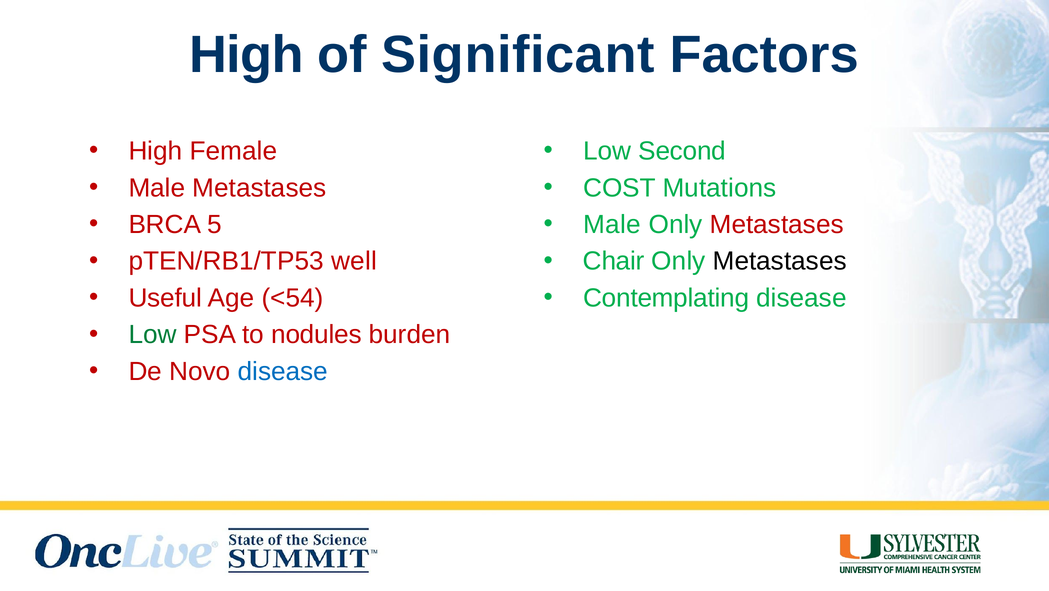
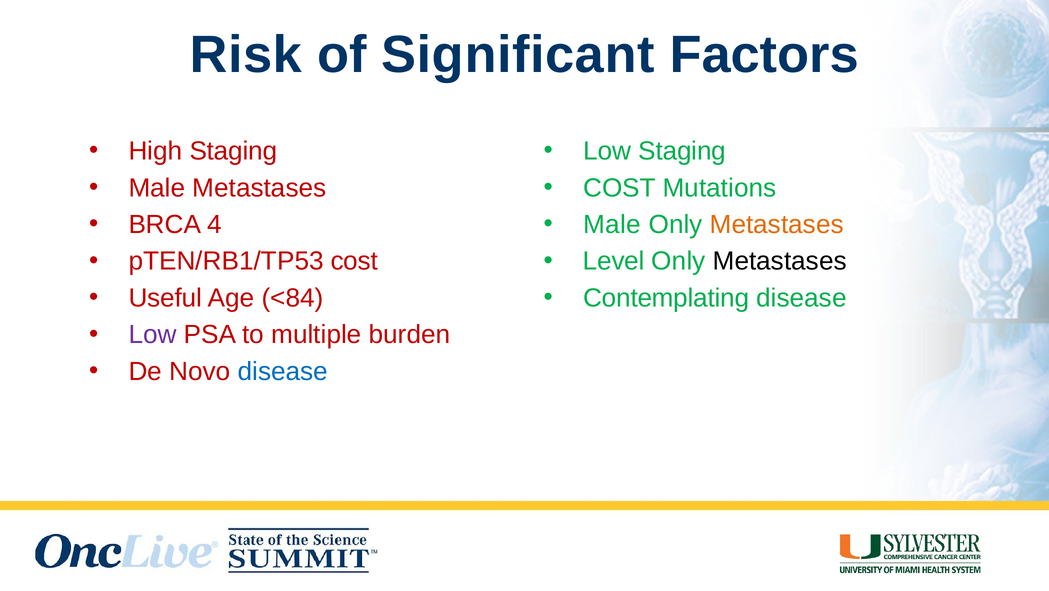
High at (246, 55): High -> Risk
High Female: Female -> Staging
Low Second: Second -> Staging
5: 5 -> 4
Metastases at (777, 224) colour: red -> orange
pTEN/RB1/TP53 well: well -> cost
Chair: Chair -> Level
<54: <54 -> <84
Low at (153, 335) colour: green -> purple
nodules: nodules -> multiple
